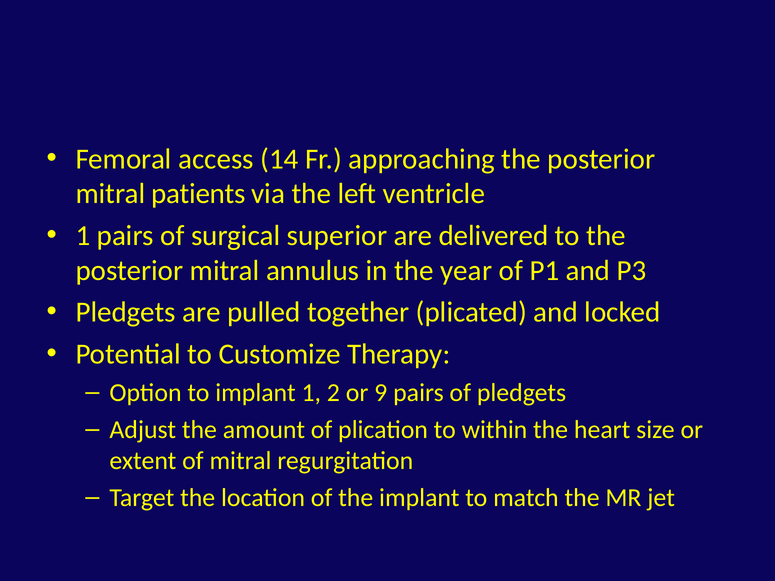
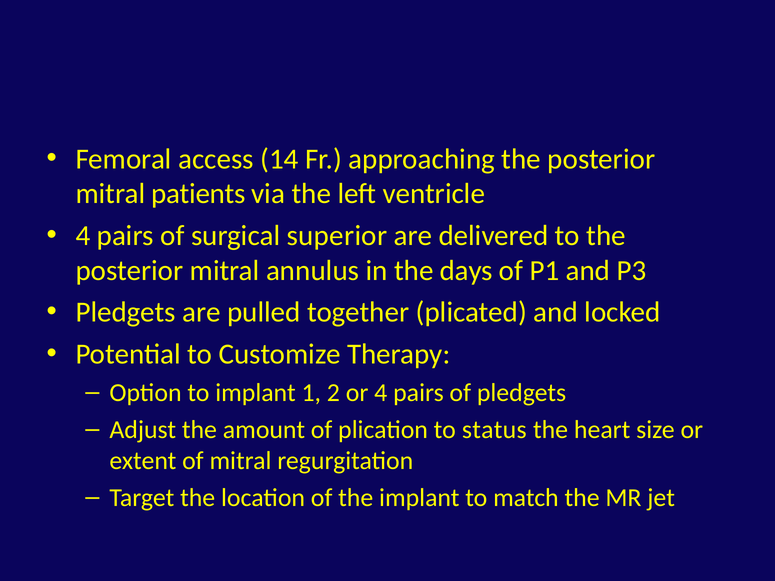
1 at (83, 236): 1 -> 4
year: year -> days
or 9: 9 -> 4
within: within -> status
